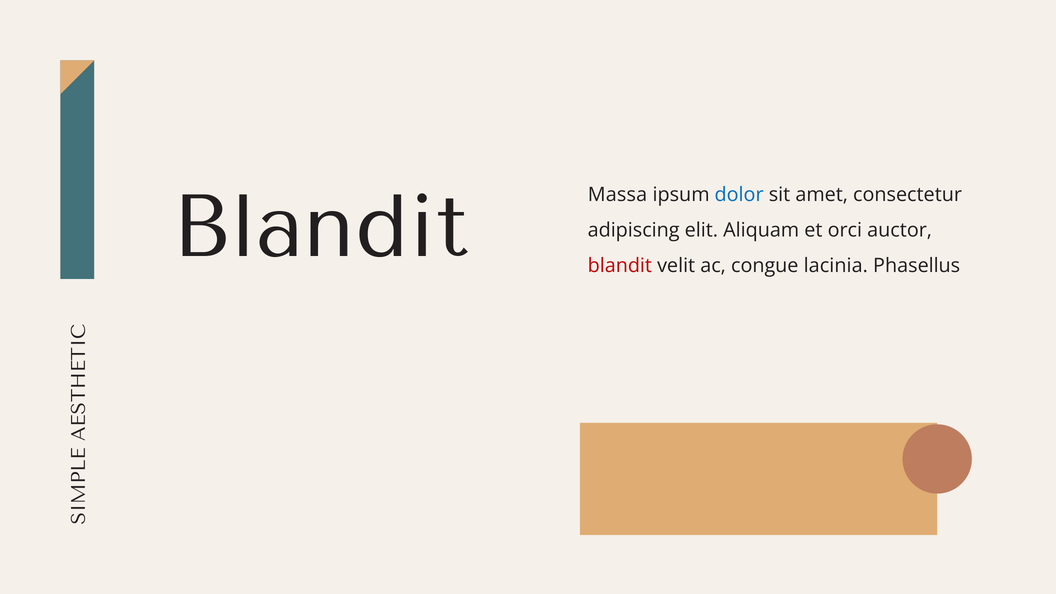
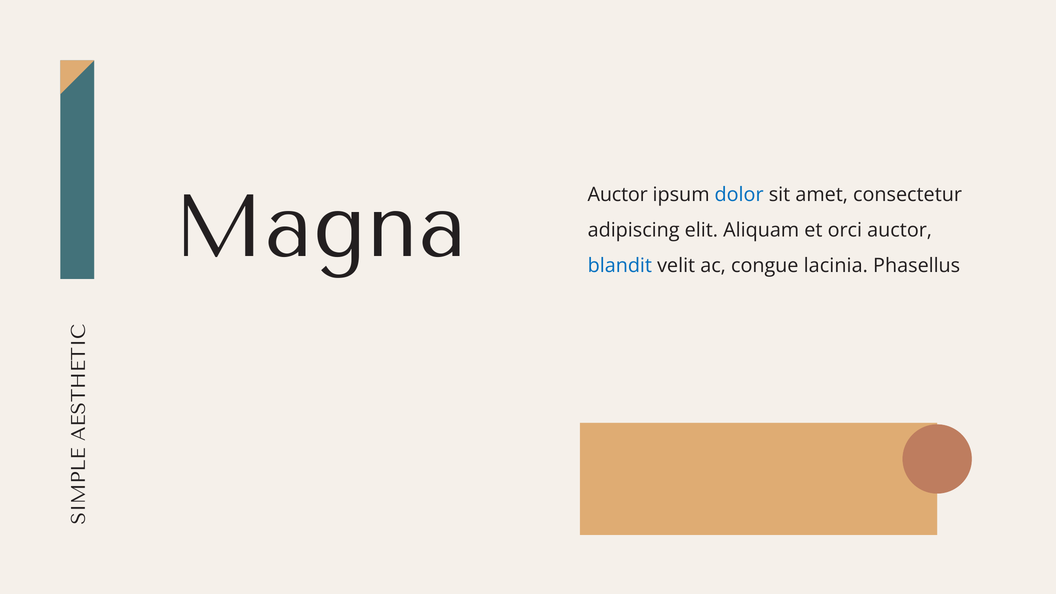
Massa at (617, 195): Massa -> Auctor
Blandit at (321, 227): Blandit -> Magna
blandit at (620, 266) colour: red -> blue
